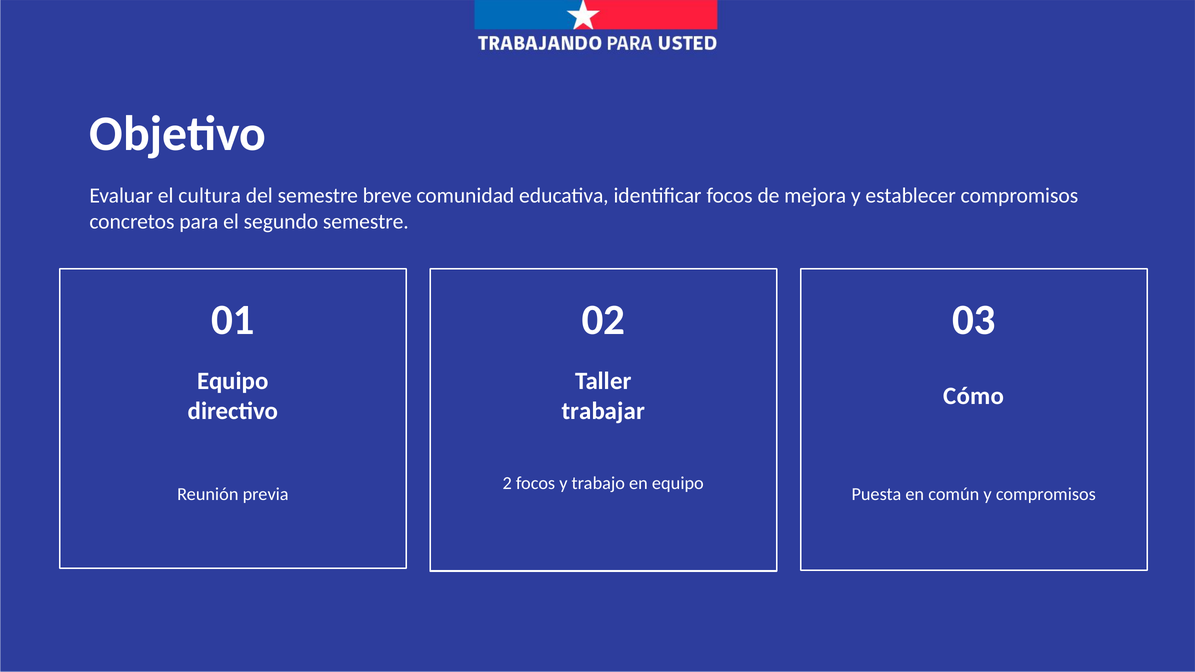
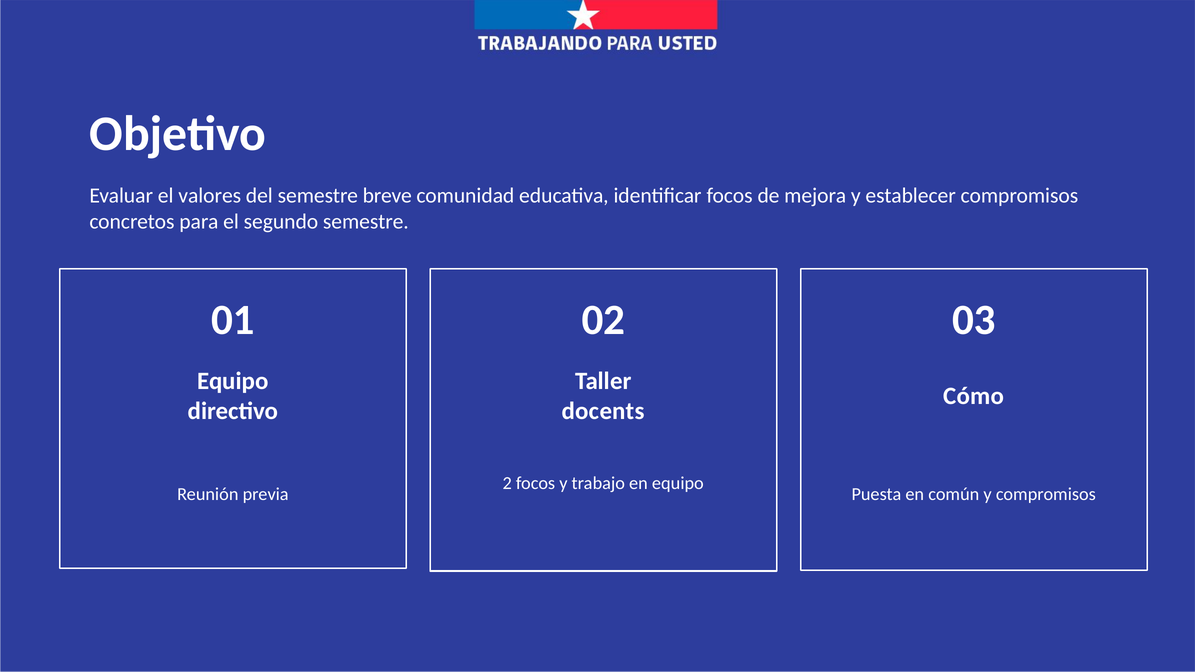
cultura: cultura -> valores
trabajar: trabajar -> docents
